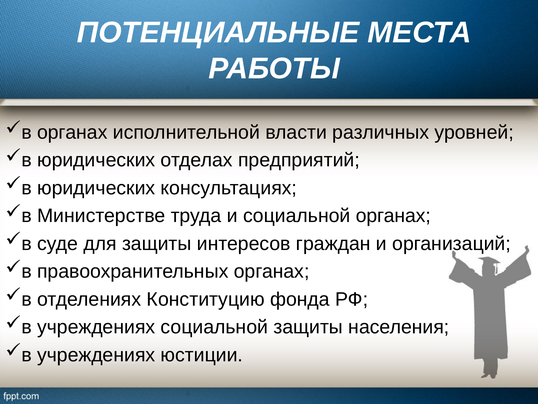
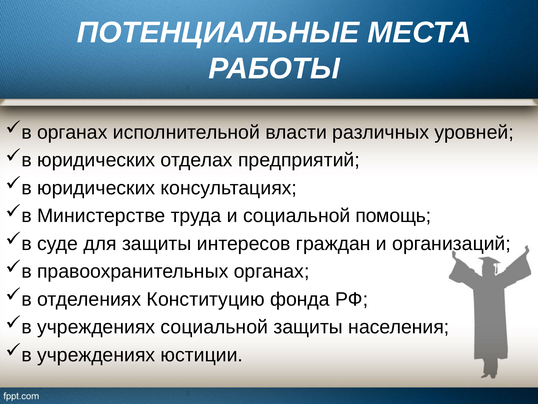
социальной органах: органах -> помощь
